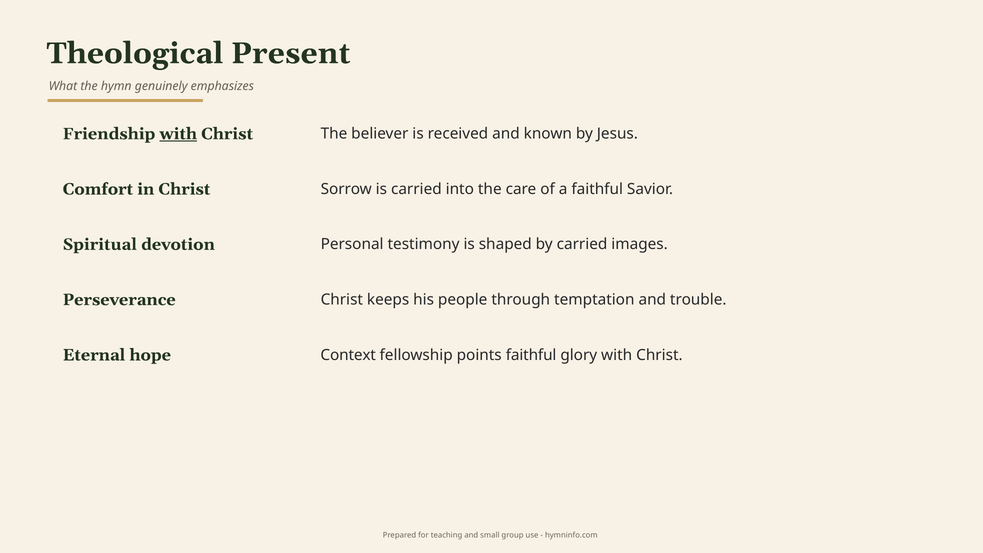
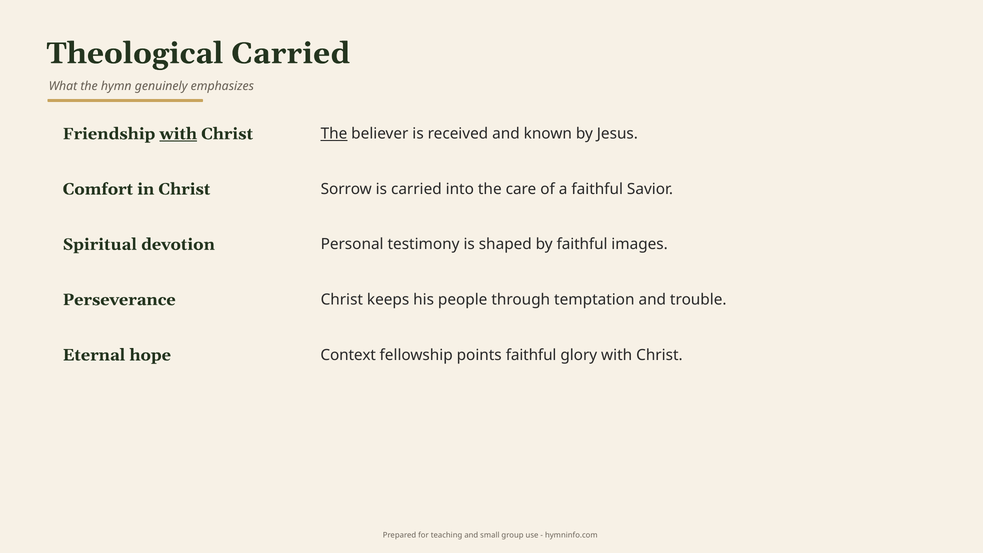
Theological Present: Present -> Carried
The at (334, 134) underline: none -> present
by carried: carried -> faithful
